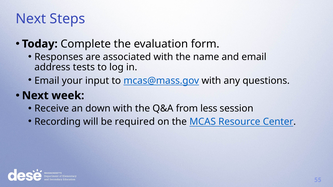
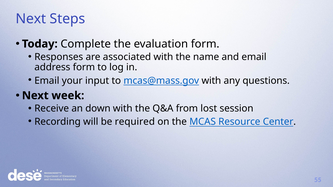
address tests: tests -> form
less: less -> lost
